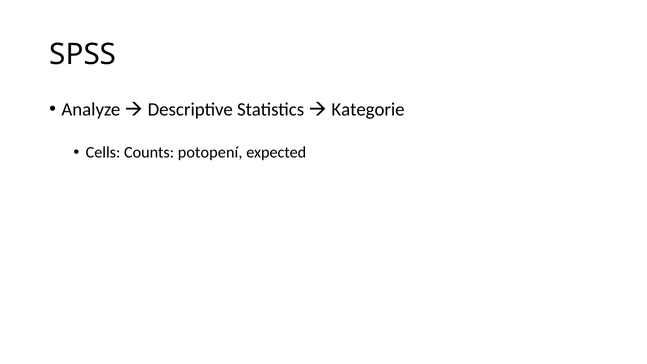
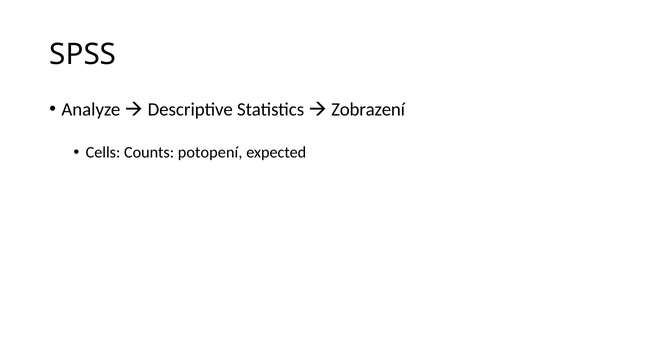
Kategorie: Kategorie -> Zobrazení
